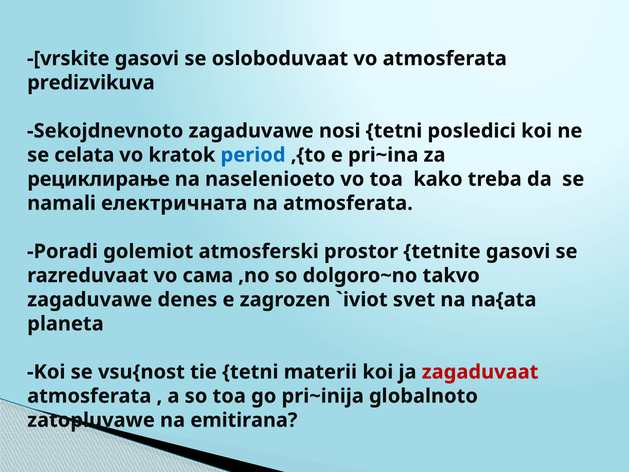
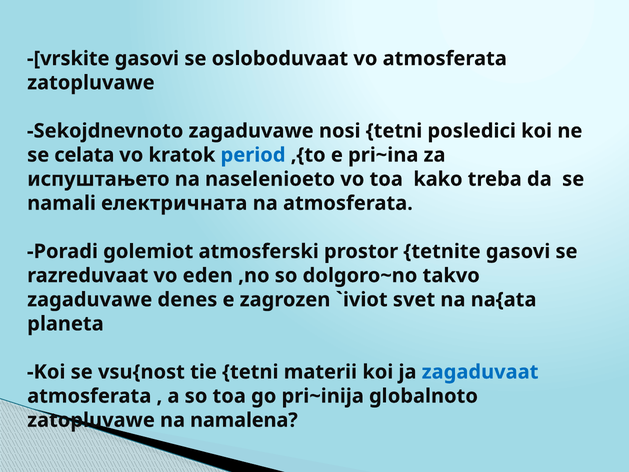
predizvikuva at (91, 83): predizvikuva -> zatopluvawe
рециклирање: рециклирање -> испуштањето
сама: сама -> eden
zagaduvaat colour: red -> blue
emitirana: emitirana -> namalena
